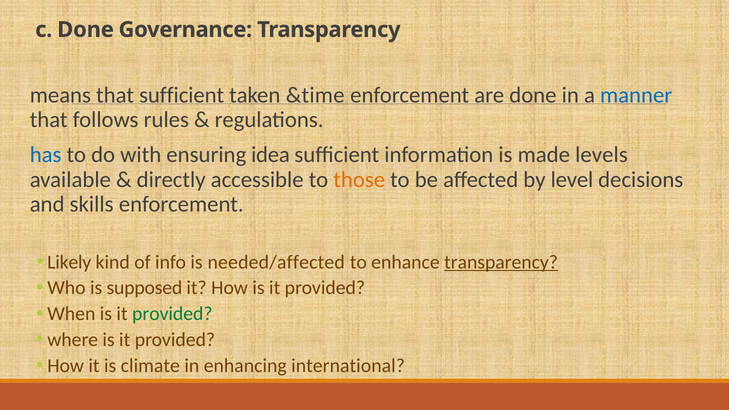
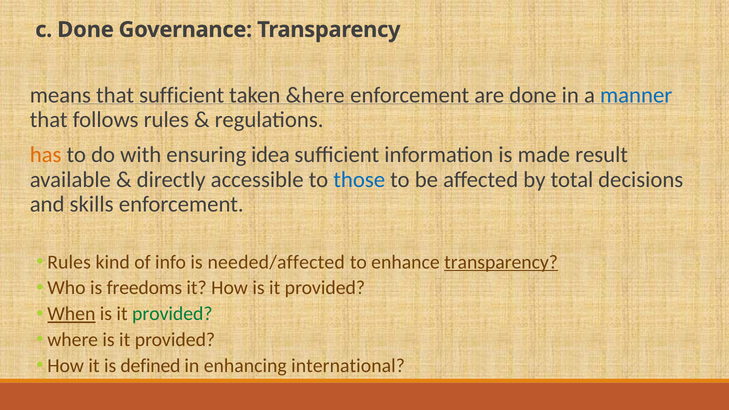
&time: &time -> &here
has colour: blue -> orange
levels: levels -> result
those colour: orange -> blue
level: level -> total
Likely at (69, 262): Likely -> Rules
supposed: supposed -> freedoms
When underline: none -> present
climate: climate -> defined
